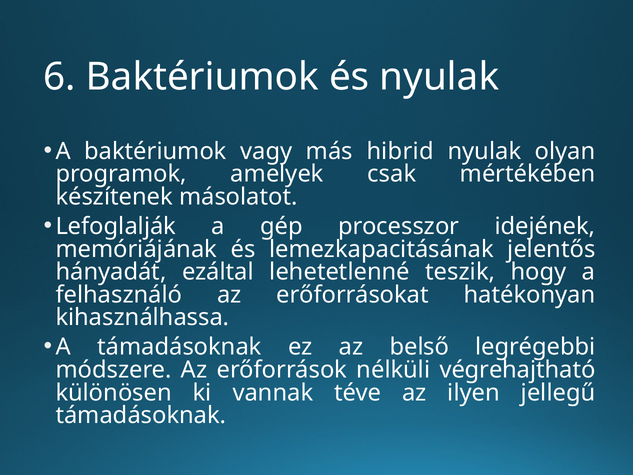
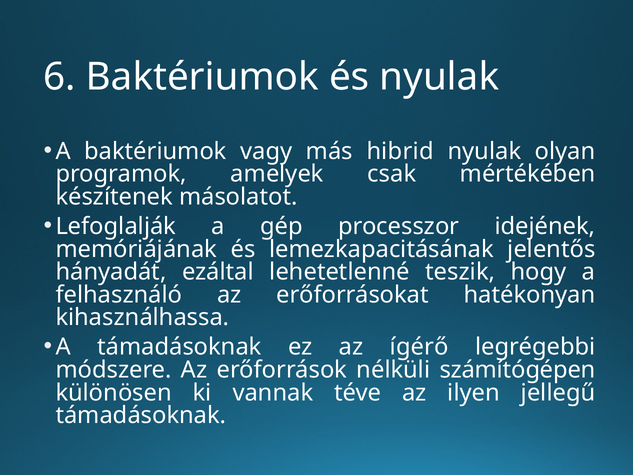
belső: belső -> ígérő
végrehajtható: végrehajtható -> számítógépen
